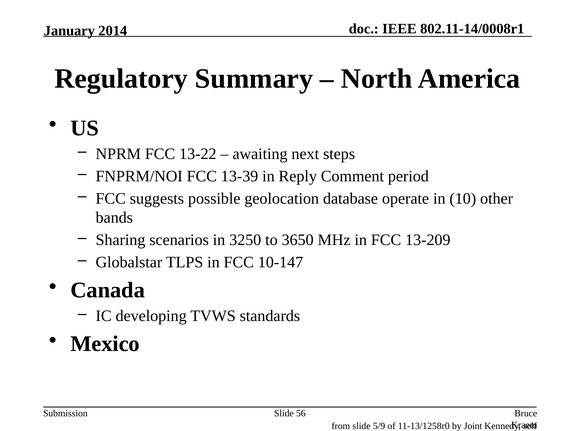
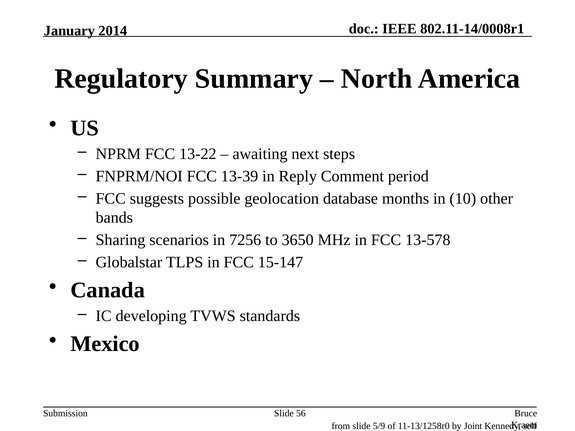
operate: operate -> months
3250: 3250 -> 7256
13-209: 13-209 -> 13-578
10-147: 10-147 -> 15-147
